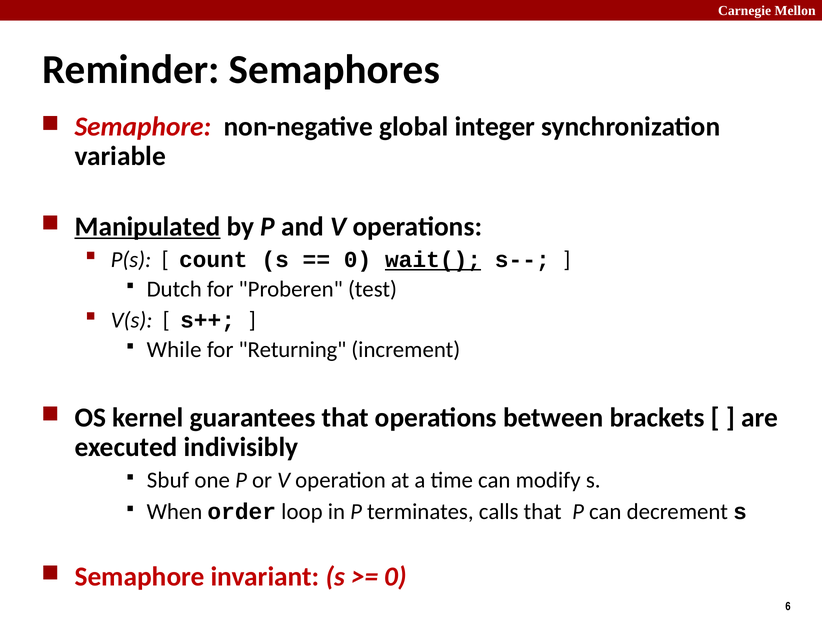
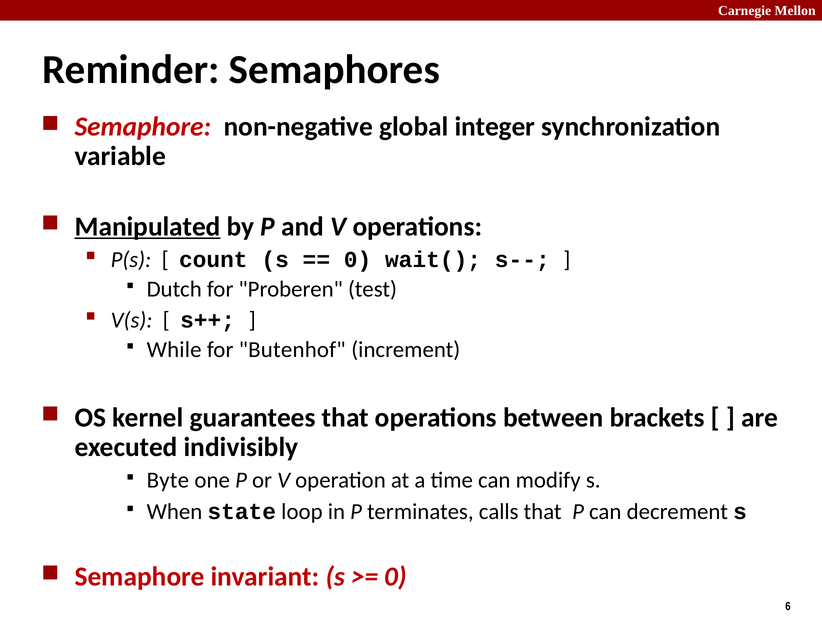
wait( underline: present -> none
Returning: Returning -> Butenhof
Sbuf: Sbuf -> Byte
order: order -> state
